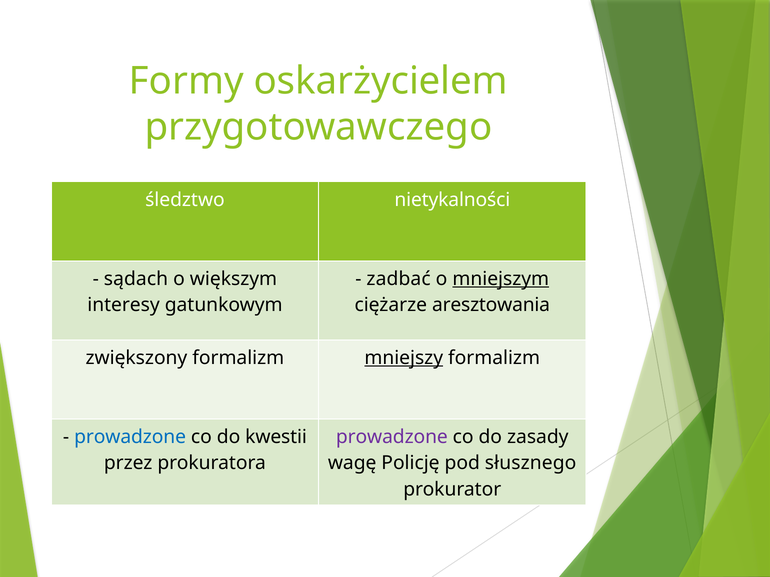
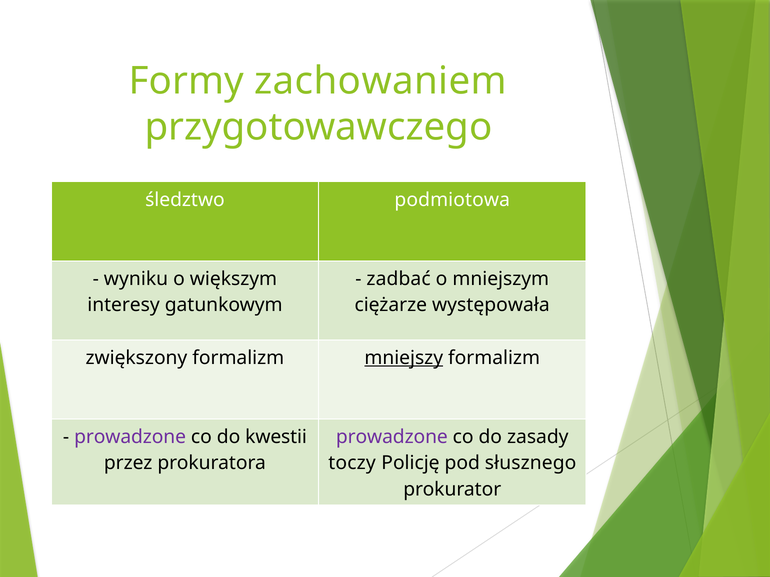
oskarżycielem: oskarżycielem -> zachowaniem
nietykalności: nietykalności -> podmiotowa
sądach: sądach -> wyniku
mniejszym underline: present -> none
aresztowania: aresztowania -> występowała
prowadzone at (130, 437) colour: blue -> purple
wagę: wagę -> toczy
